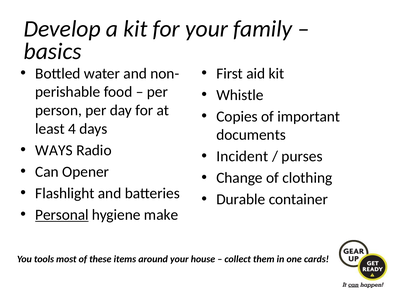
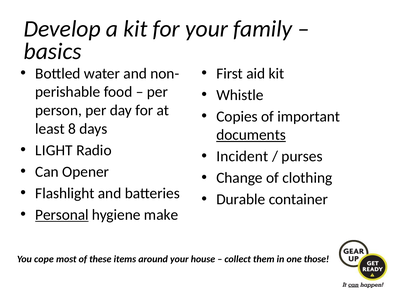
4: 4 -> 8
documents underline: none -> present
WAYS: WAYS -> LIGHT
tools: tools -> cope
cards: cards -> those
